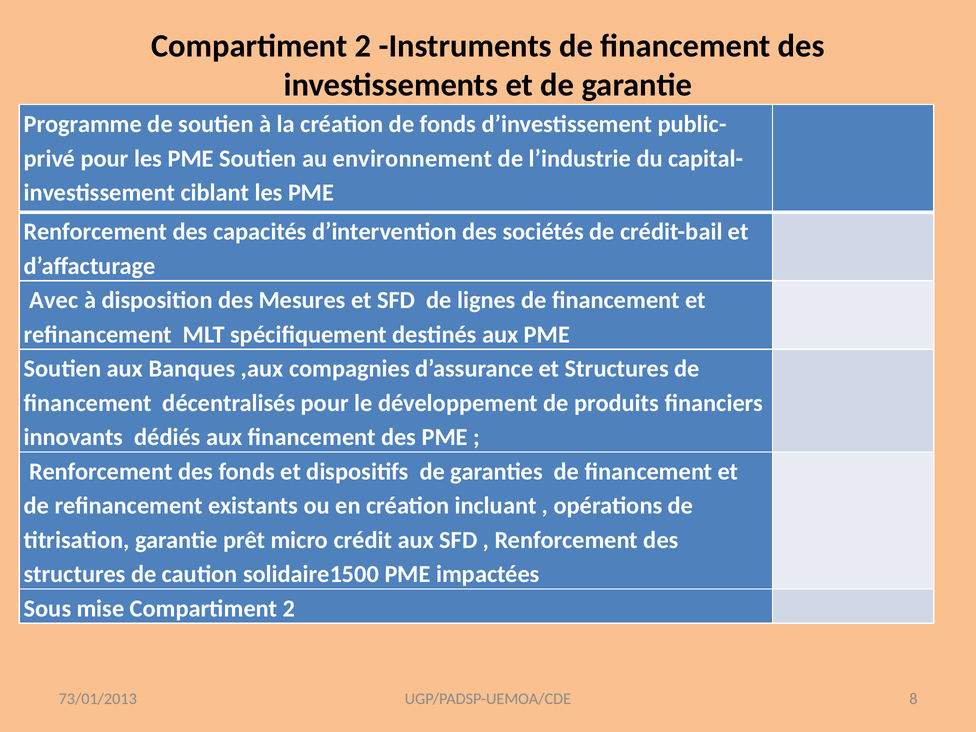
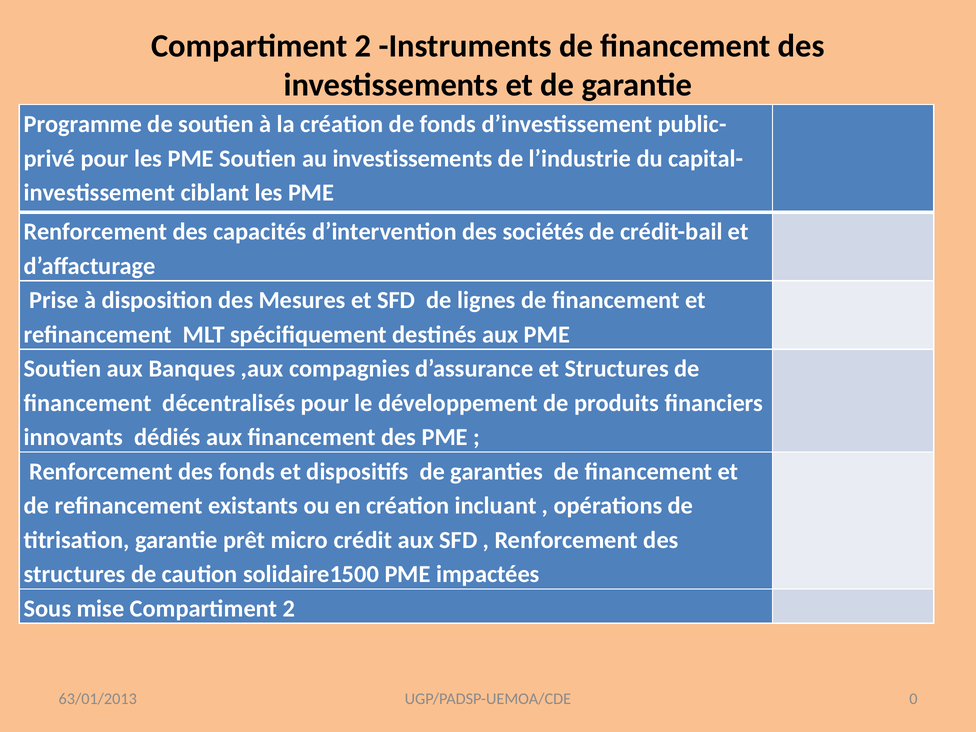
au environnement: environnement -> investissements
Avec: Avec -> Prise
73/01/2013: 73/01/2013 -> 63/01/2013
8: 8 -> 0
